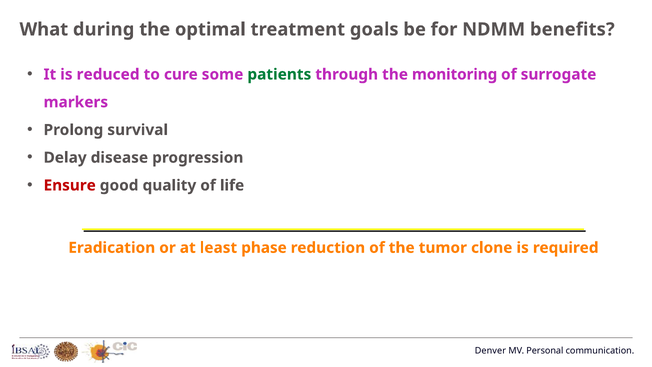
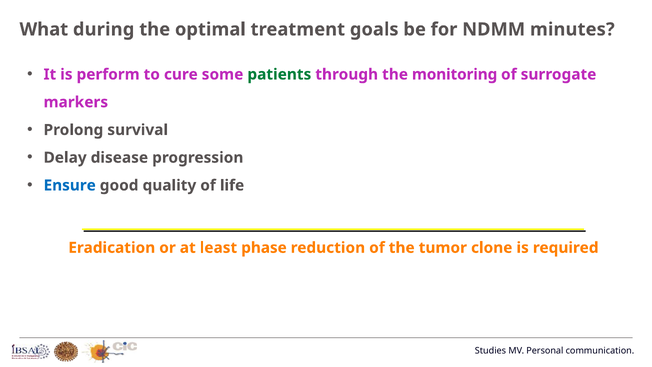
benefits: benefits -> minutes
reduced: reduced -> perform
Ensure colour: red -> blue
Denver: Denver -> Studies
